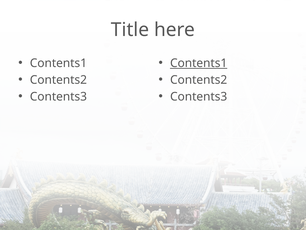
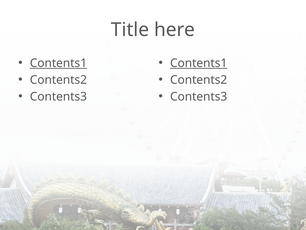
Contents1 at (58, 63) underline: none -> present
